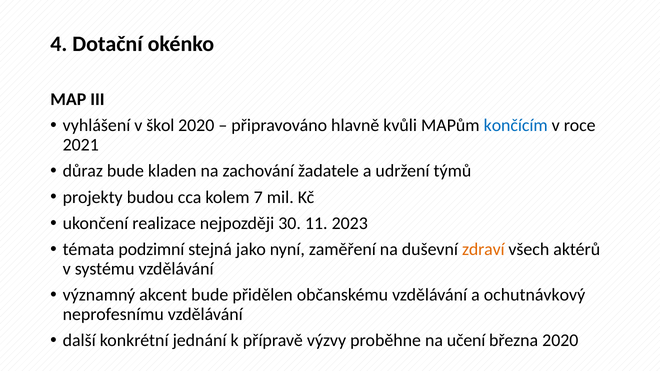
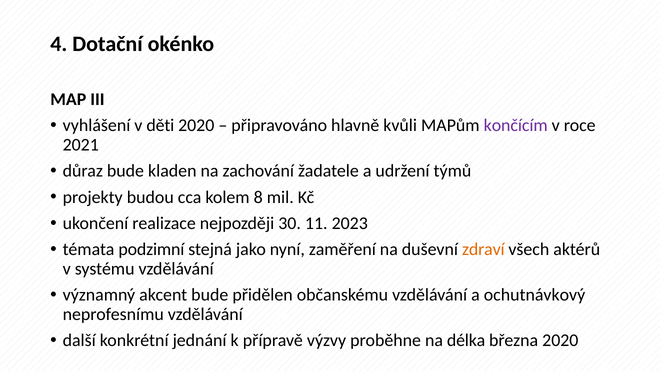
škol: škol -> děti
končícím colour: blue -> purple
7: 7 -> 8
učení: učení -> délka
